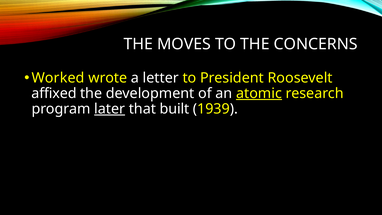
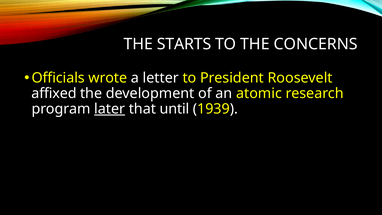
MOVES: MOVES -> STARTS
Worked: Worked -> Officials
atomic underline: present -> none
built: built -> until
